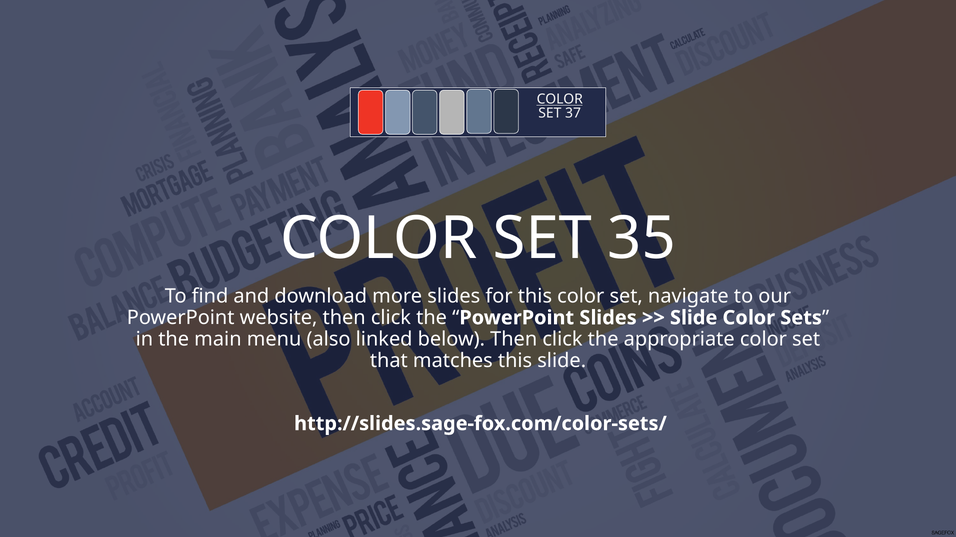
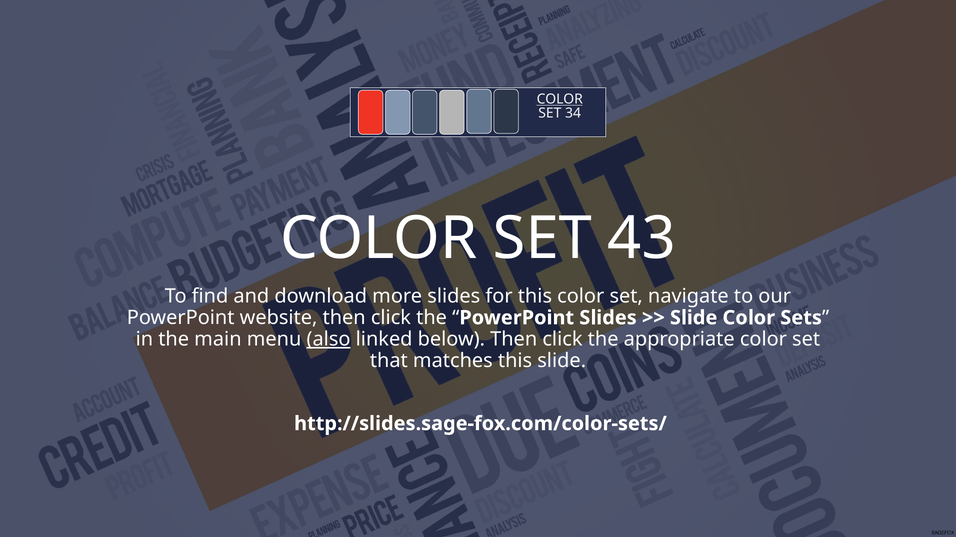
37: 37 -> 34
35: 35 -> 43
also underline: none -> present
